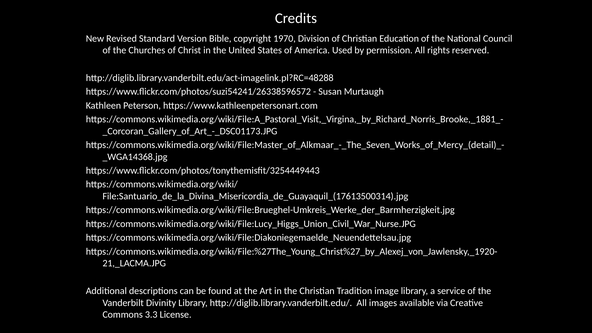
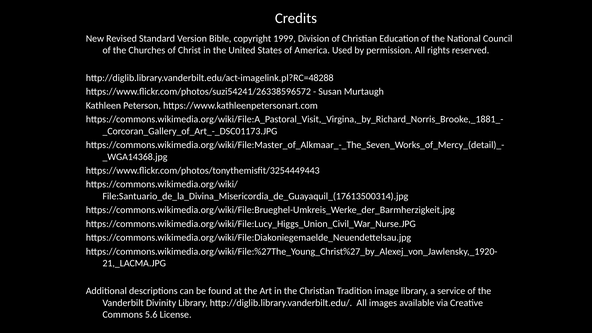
1970: 1970 -> 1999
3.3: 3.3 -> 5.6
